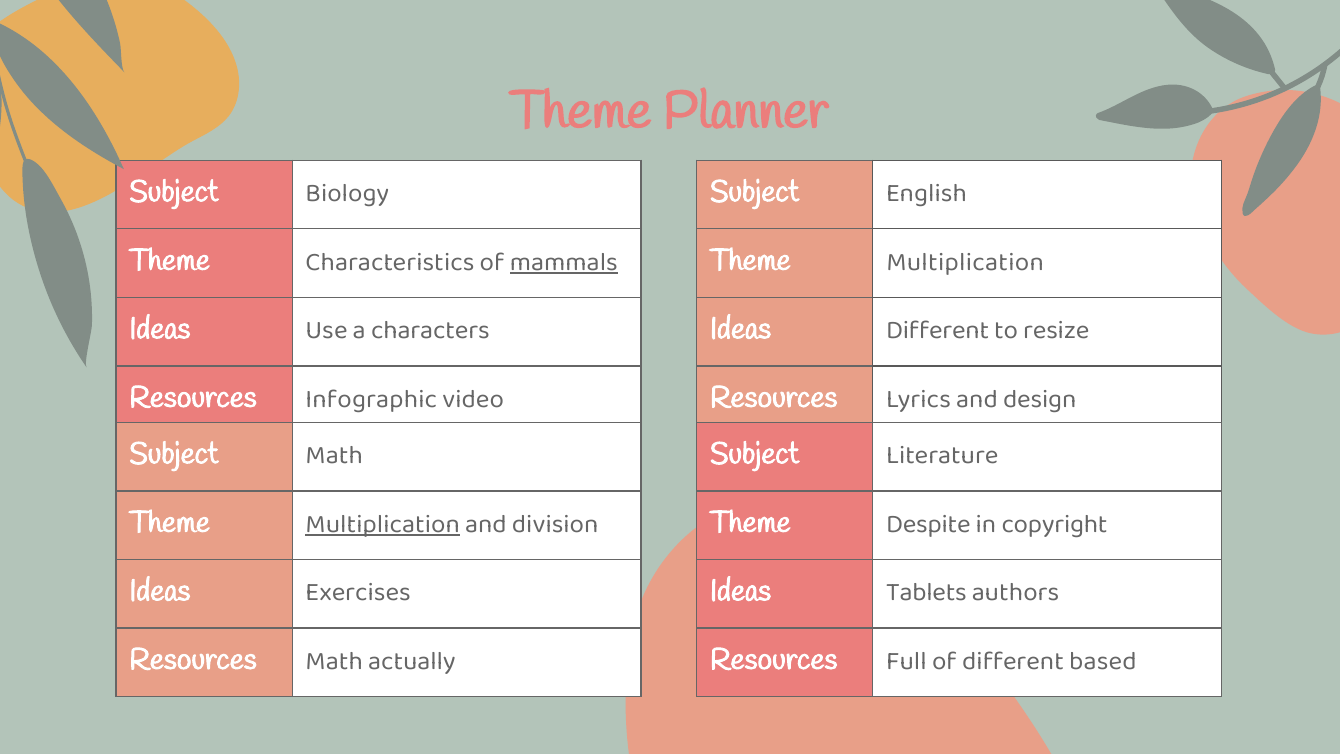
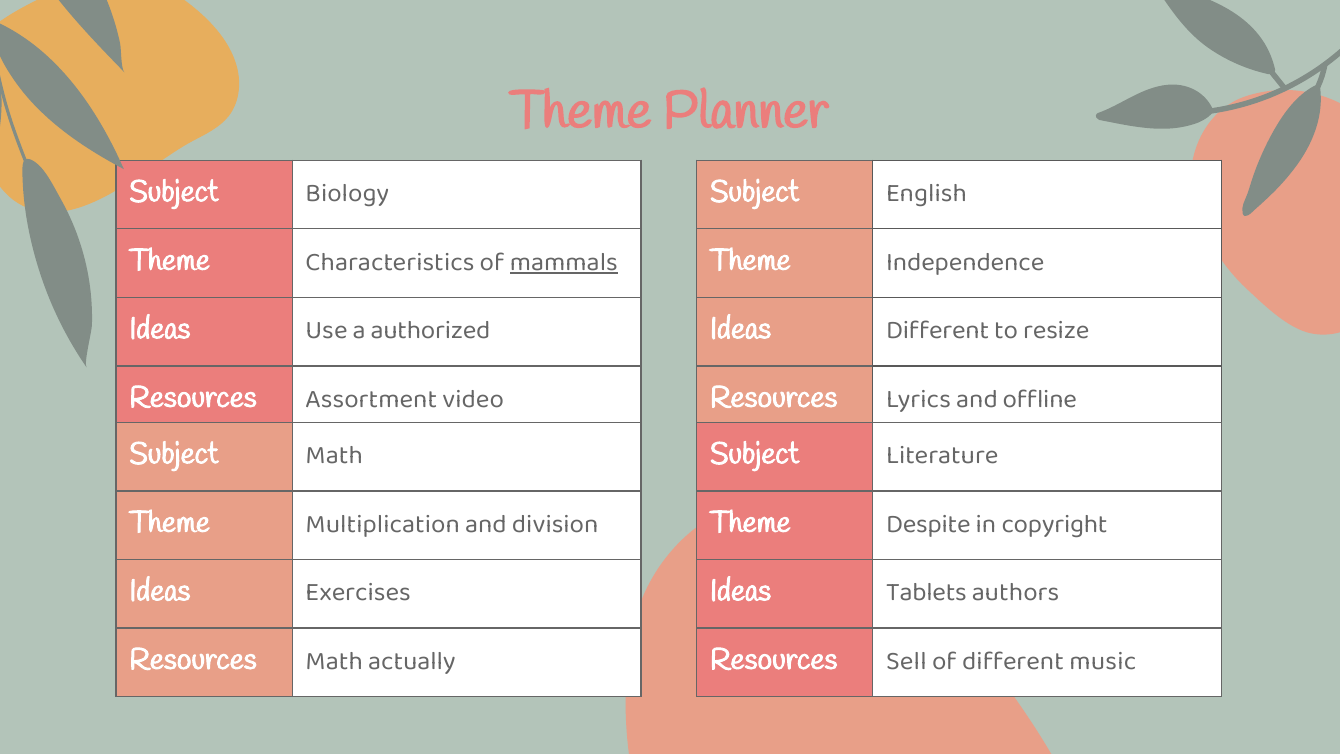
Multiplication at (965, 262): Multiplication -> Independence
characters: characters -> authorized
Infographic: Infographic -> Assortment
design: design -> offline
Multiplication at (383, 524) underline: present -> none
Full: Full -> Sell
based: based -> music
